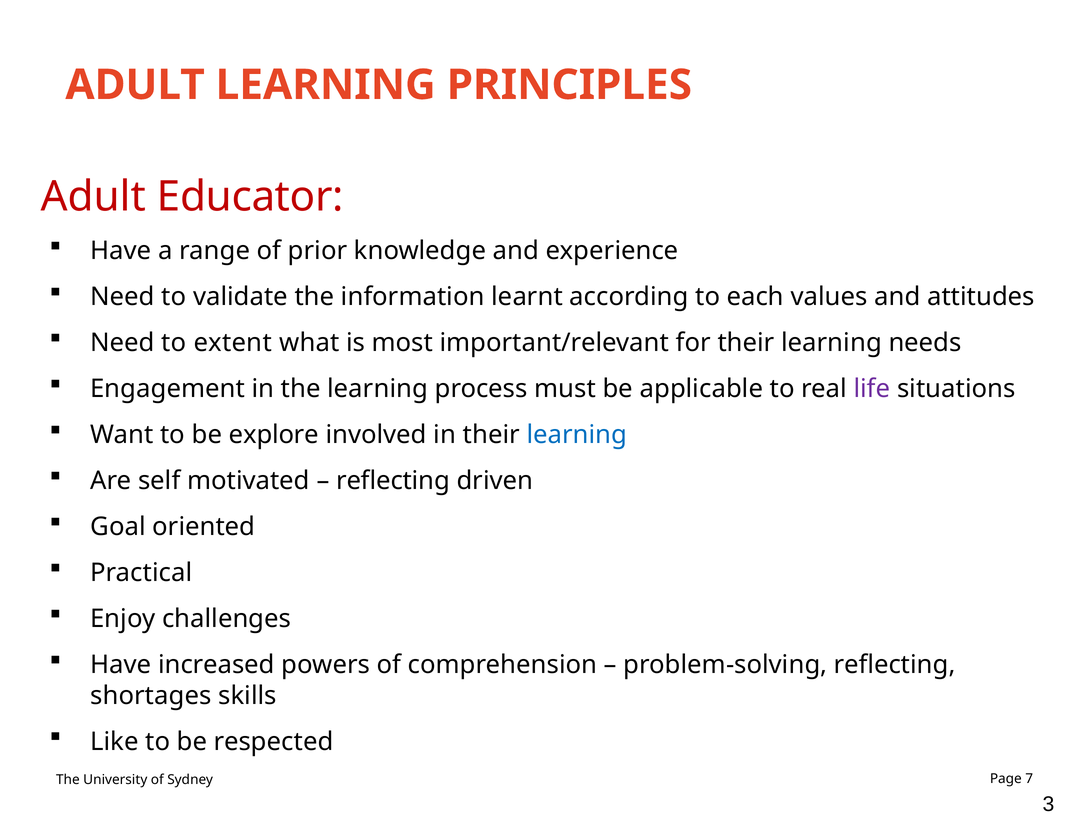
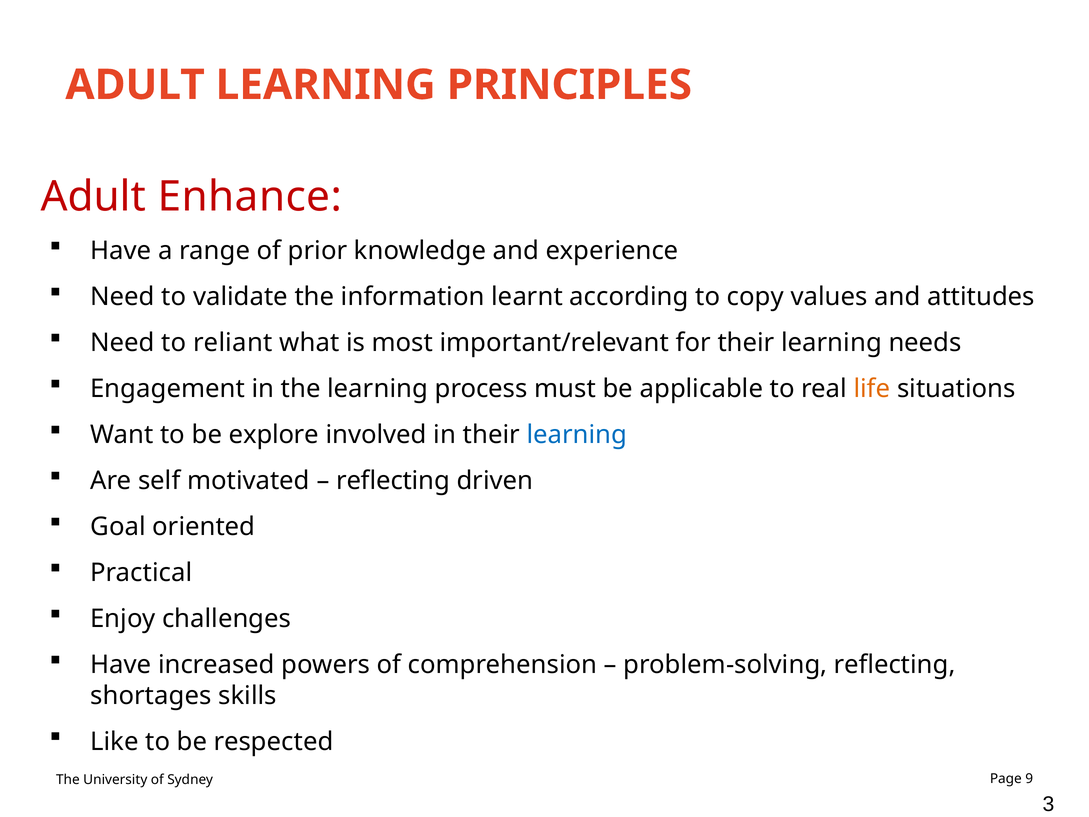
Educator: Educator -> Enhance
each: each -> copy
extent: extent -> reliant
life colour: purple -> orange
7: 7 -> 9
